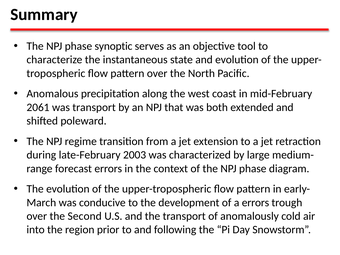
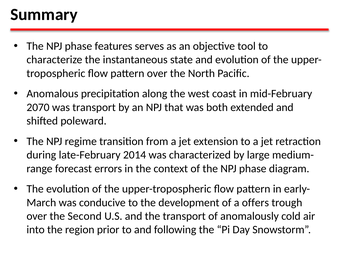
synoptic: synoptic -> features
2061: 2061 -> 2070
2003: 2003 -> 2014
a errors: errors -> offers
